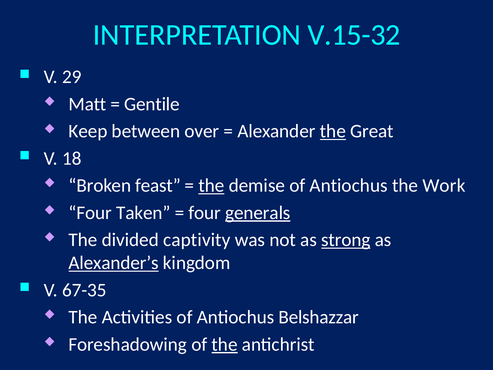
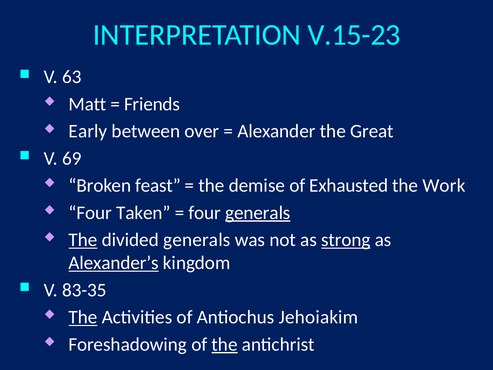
V.15-32: V.15-32 -> V.15-23
29: 29 -> 63
Gentile: Gentile -> Friends
Keep: Keep -> Early
the at (333, 131) underline: present -> none
18: 18 -> 69
the at (211, 185) underline: present -> none
demise of Antiochus: Antiochus -> Exhausted
The at (83, 240) underline: none -> present
divided captivity: captivity -> generals
67-35: 67-35 -> 83-35
The at (83, 317) underline: none -> present
Belshazzar: Belshazzar -> Jehoiakim
